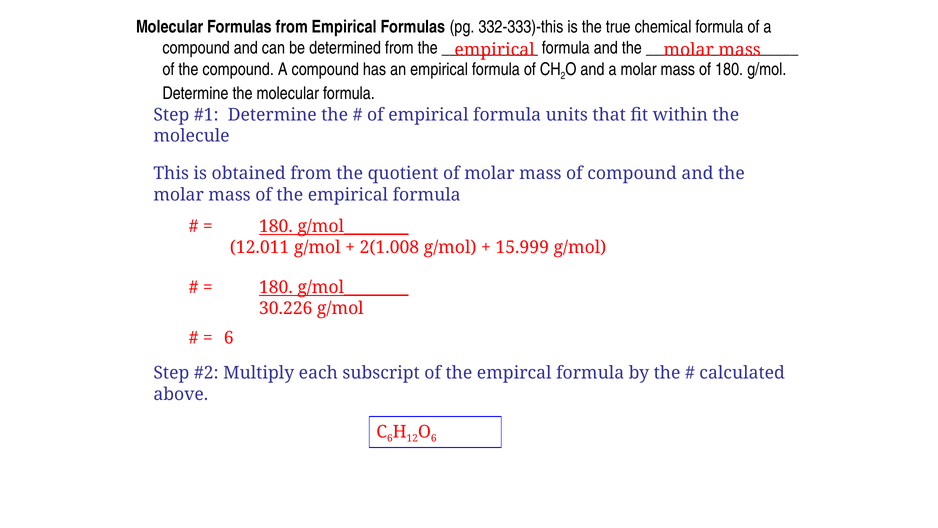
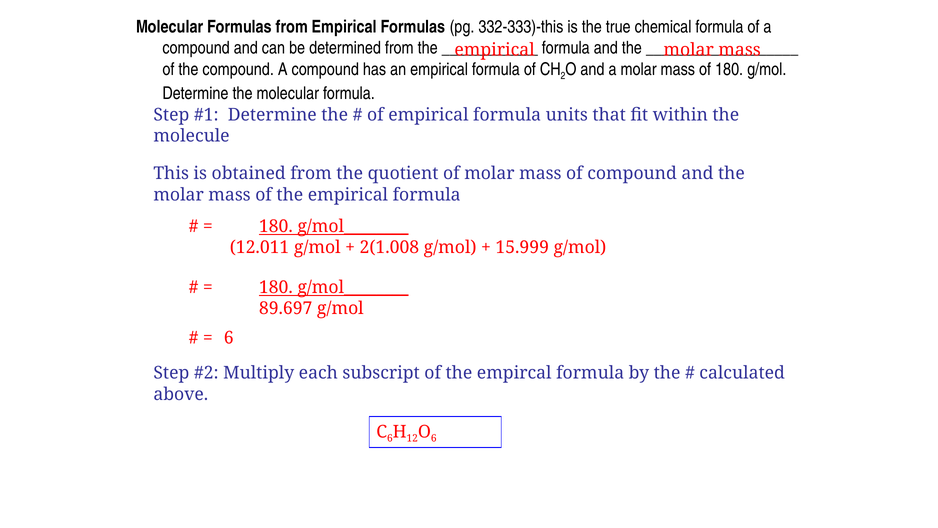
30.226: 30.226 -> 89.697
